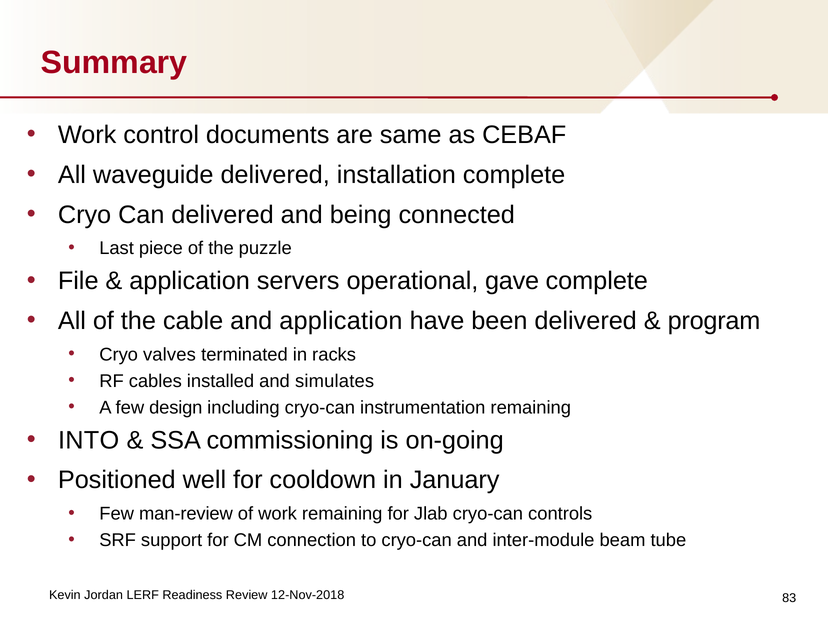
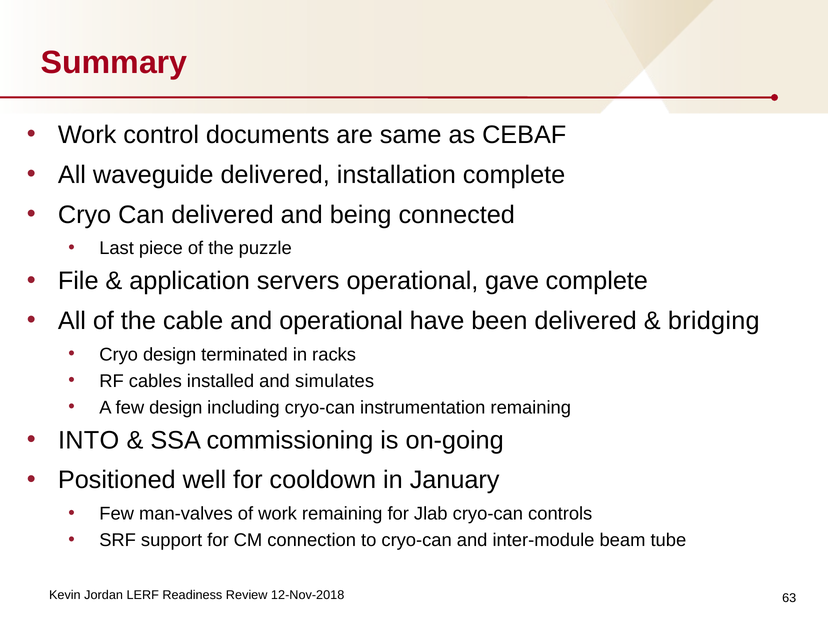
and application: application -> operational
program: program -> bridging
Cryo valves: valves -> design
man-review: man-review -> man-valves
83: 83 -> 63
